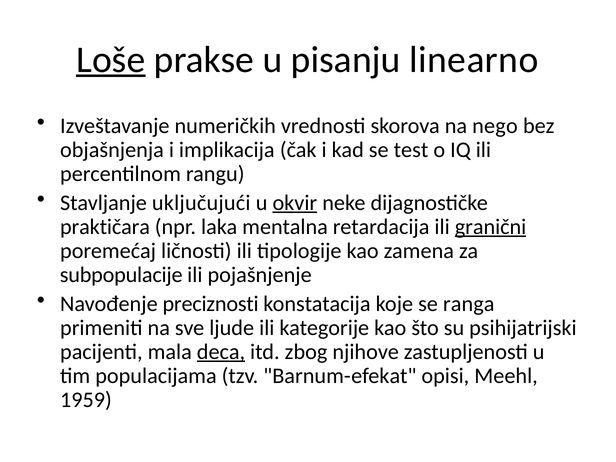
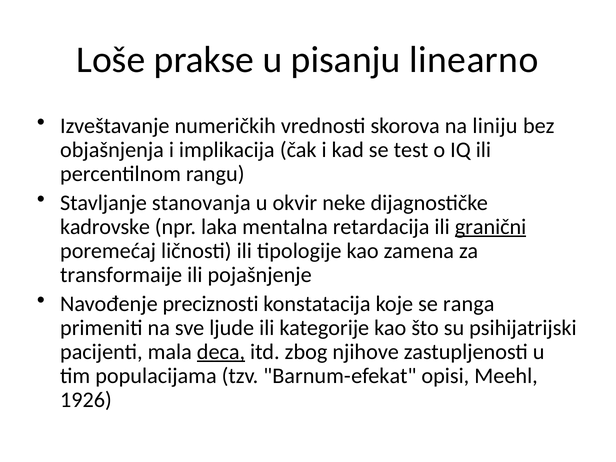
Loše underline: present -> none
nego: nego -> liniju
uključujući: uključujući -> stanovanja
okvir underline: present -> none
praktičara: praktičara -> kadrovske
subpopulacije: subpopulacije -> transformaije
1959: 1959 -> 1926
